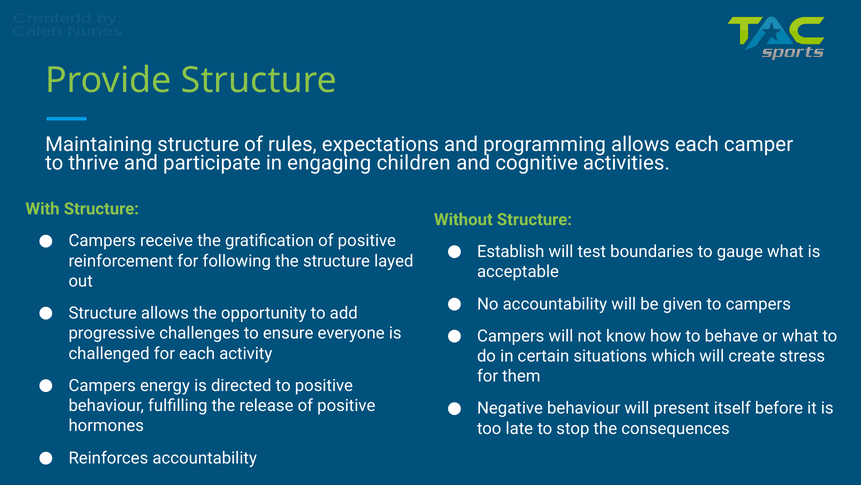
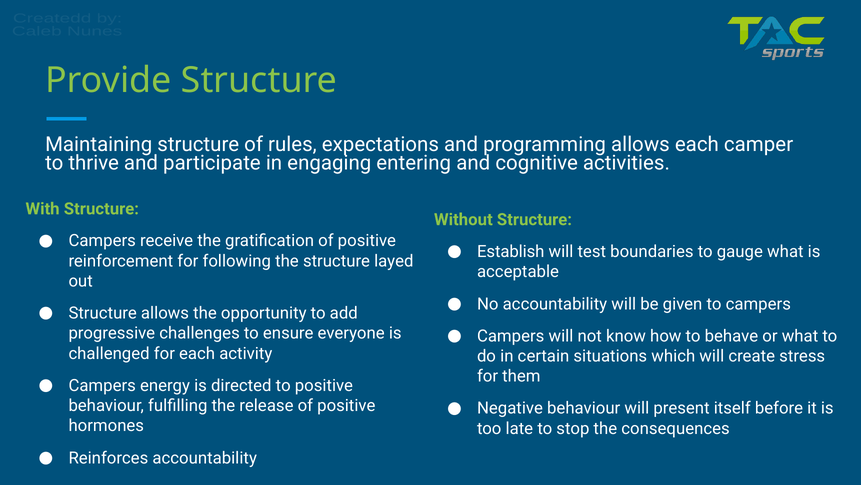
children: children -> entering
